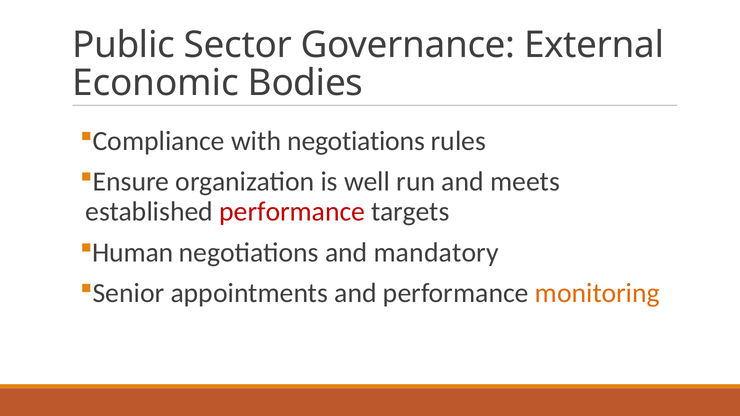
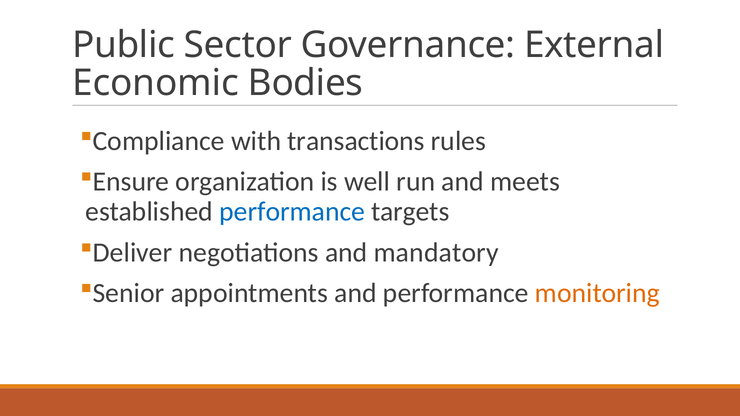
with negotiations: negotiations -> transactions
performance at (292, 212) colour: red -> blue
Human: Human -> Deliver
